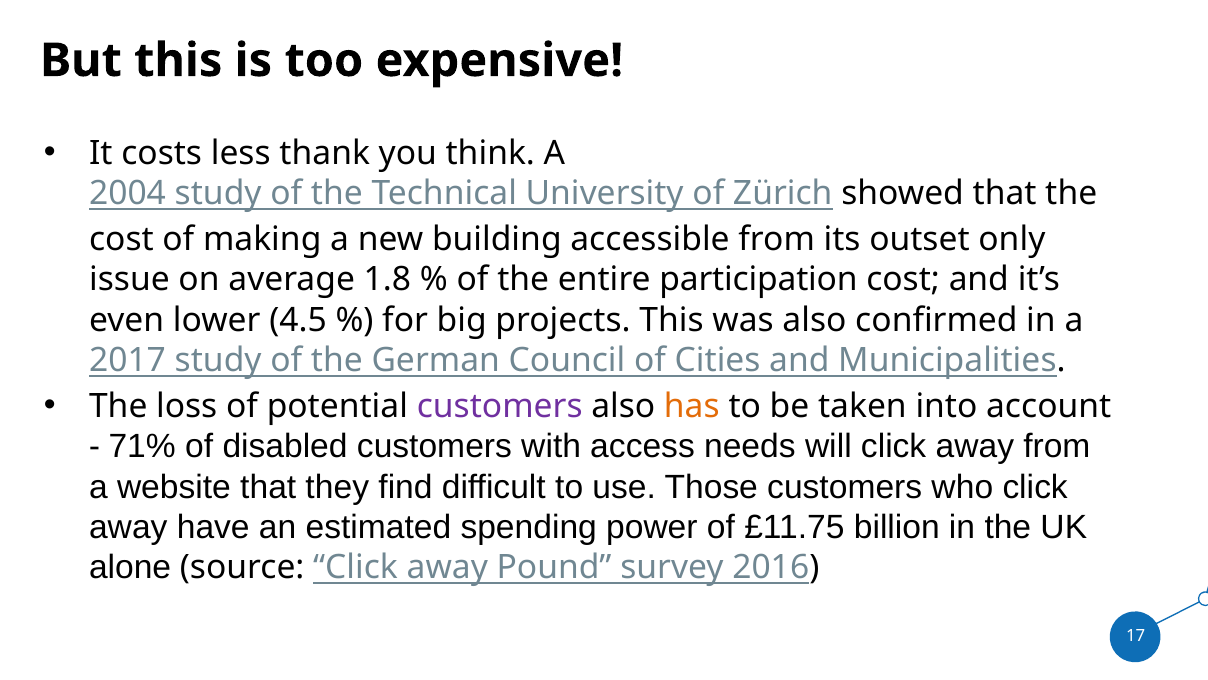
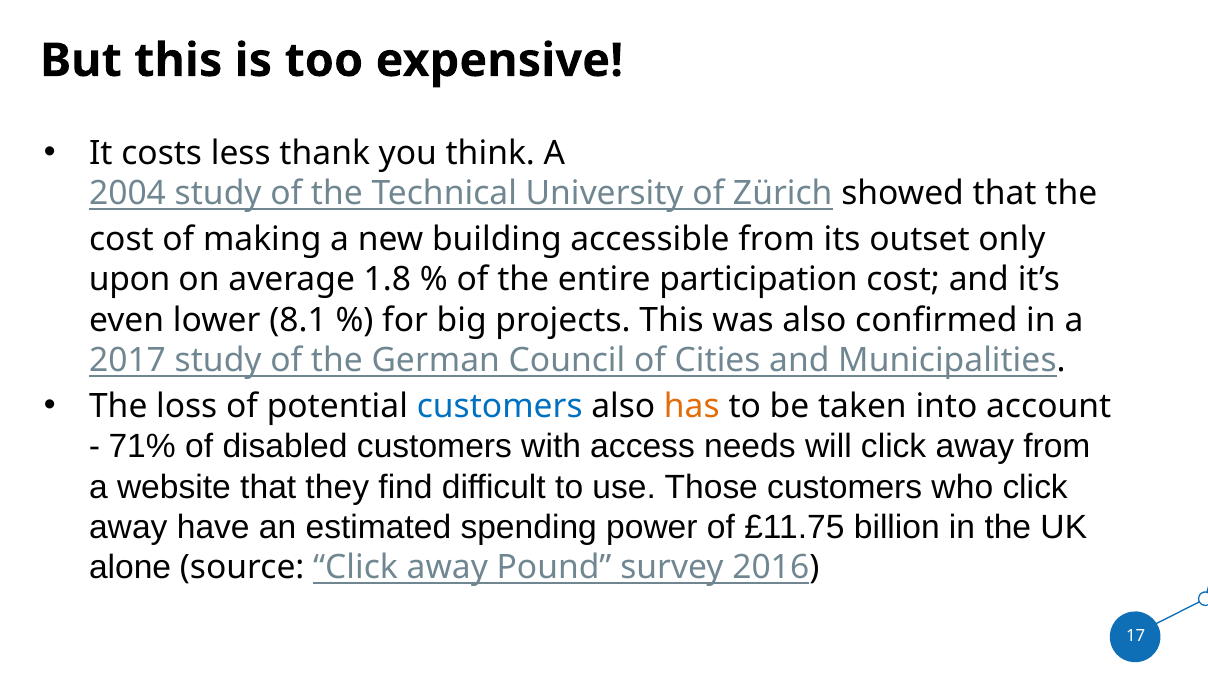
issue: issue -> upon
4.5: 4.5 -> 8.1
customers at (500, 406) colour: purple -> blue
